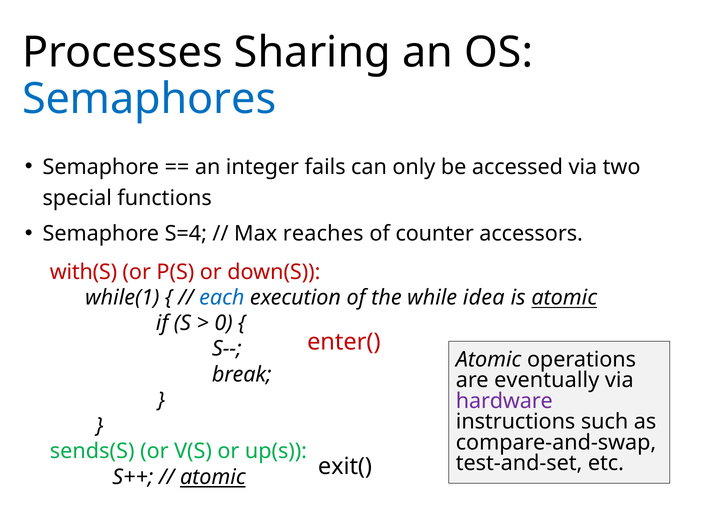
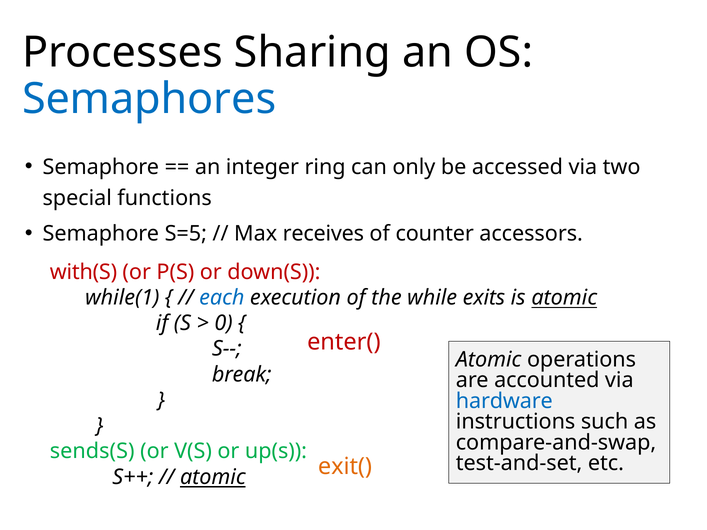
fails: fails -> ring
S=4: S=4 -> S=5
reaches: reaches -> receives
idea: idea -> exits
eventually: eventually -> accounted
hardware colour: purple -> blue
exit( colour: black -> orange
